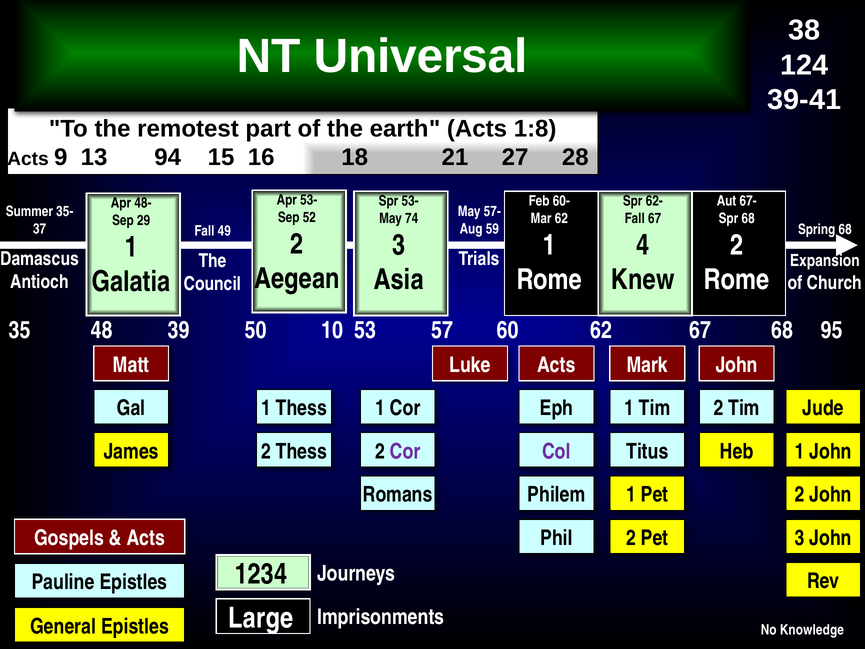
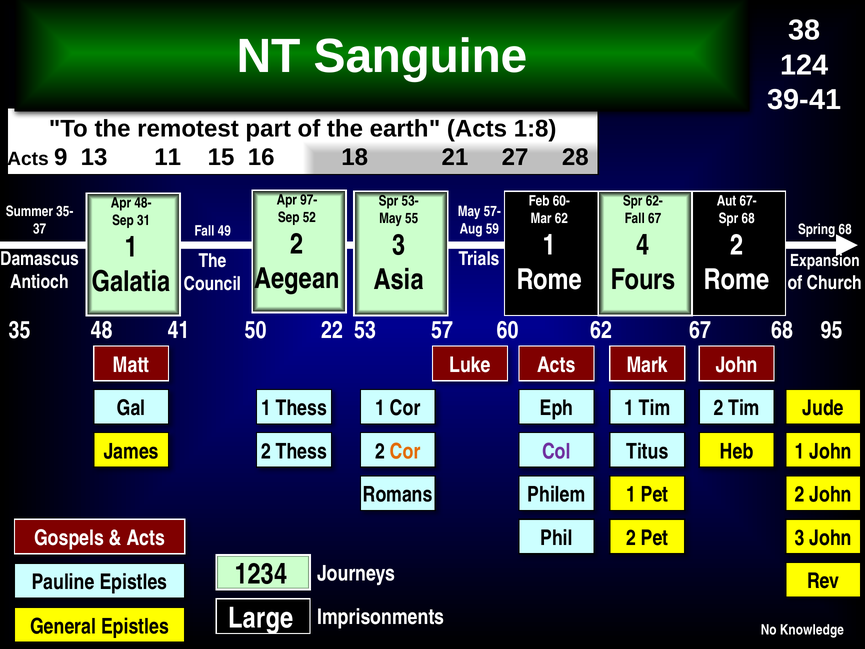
Universal: Universal -> Sanguine
94: 94 -> 11
Apr 53-: 53- -> 97-
74: 74 -> 55
29: 29 -> 31
Knew: Knew -> Fours
39: 39 -> 41
10: 10 -> 22
Cor at (405, 451) colour: purple -> orange
